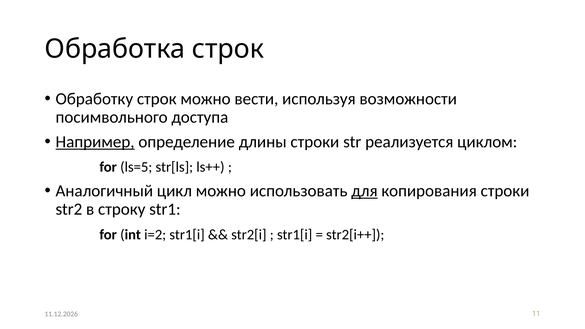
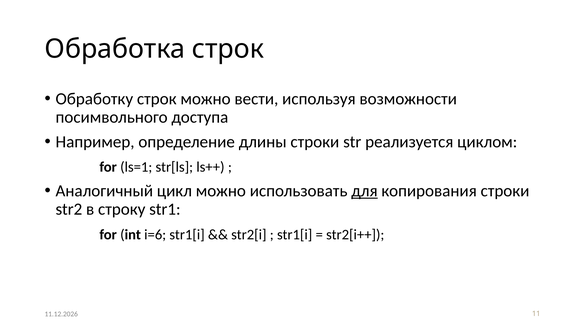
Например underline: present -> none
ls=5: ls=5 -> ls=1
i=2: i=2 -> i=6
